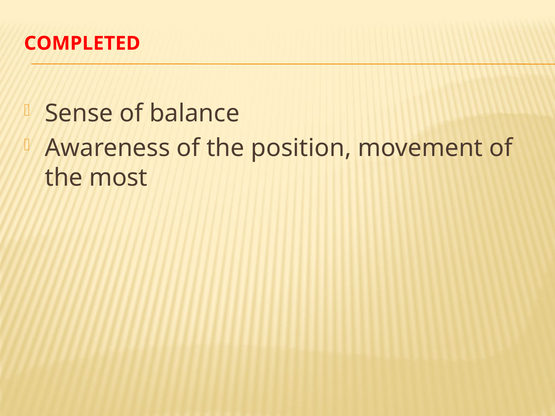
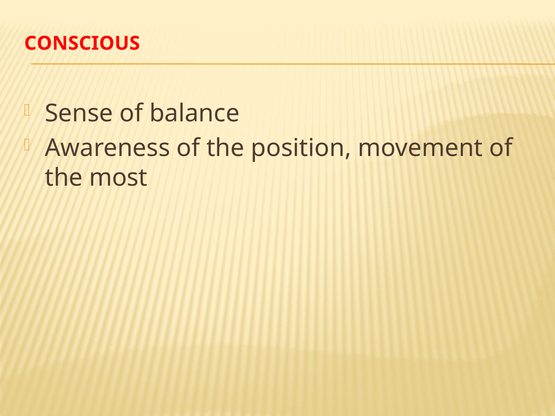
COMPLETED: COMPLETED -> CONSCIOUS
